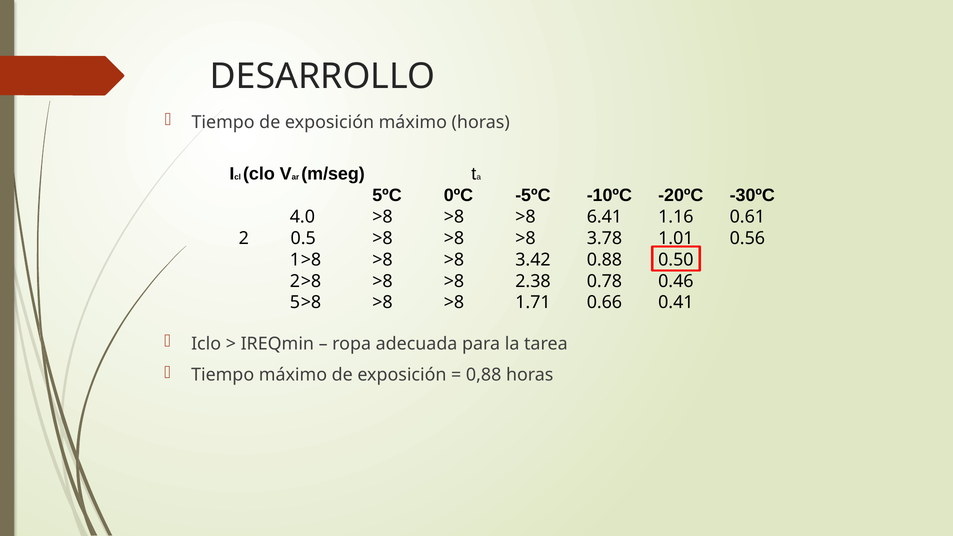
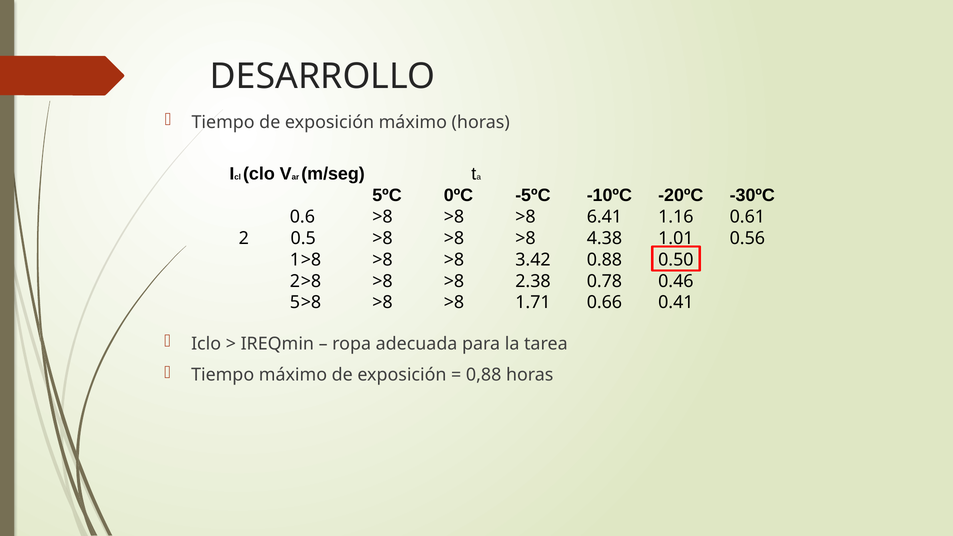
4.0: 4.0 -> 0.6
3.78: 3.78 -> 4.38
